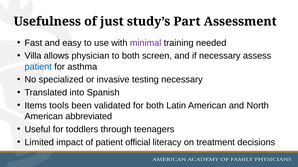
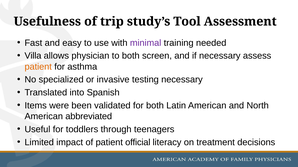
just: just -> trip
Part: Part -> Tool
patient at (38, 67) colour: blue -> orange
tools: tools -> were
